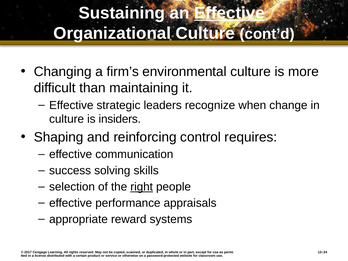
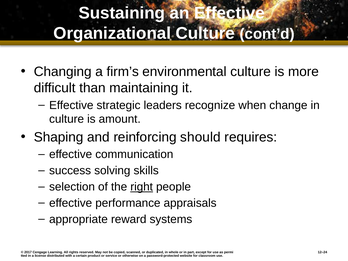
Effective at (229, 13) underline: present -> none
insiders: insiders -> amount
control: control -> should
